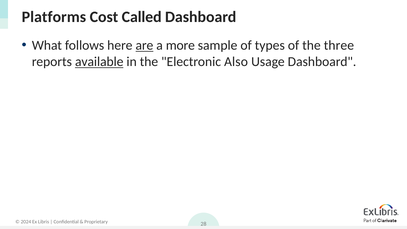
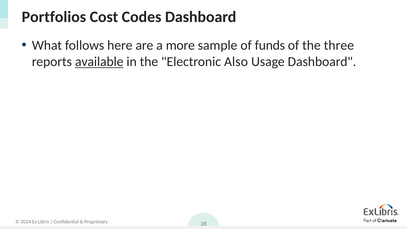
Platforms: Platforms -> Portfolios
Called: Called -> Codes
are underline: present -> none
types: types -> funds
